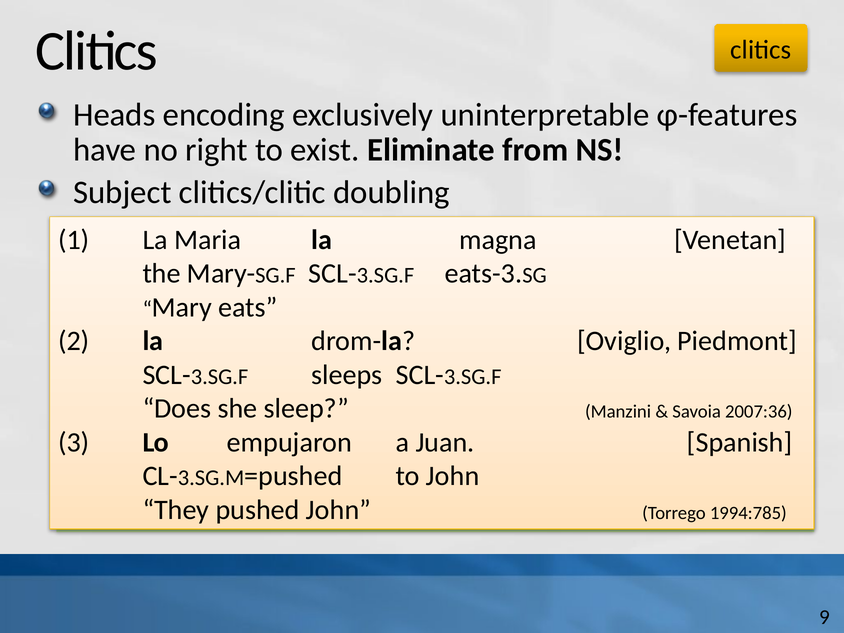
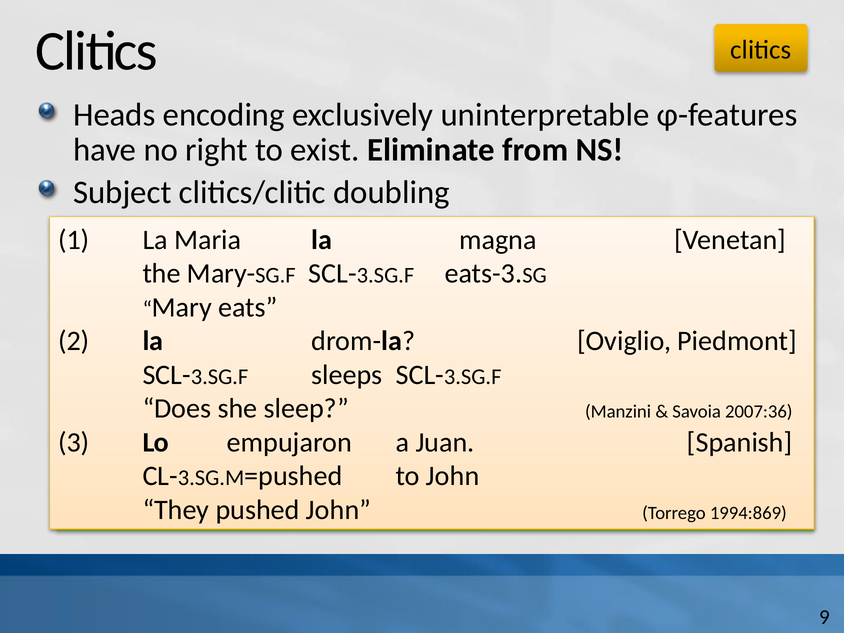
1994:785: 1994:785 -> 1994:869
